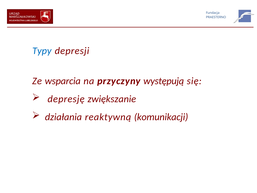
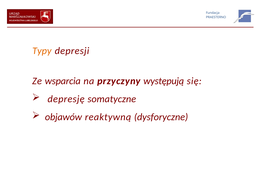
Typy colour: blue -> orange
zwiększanie: zwiększanie -> somatyczne
działania: działania -> objawów
komunikacji: komunikacji -> dysforyczne
